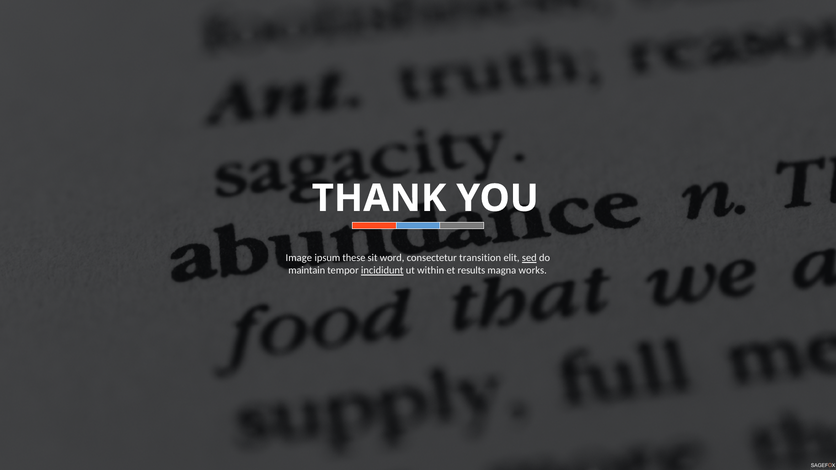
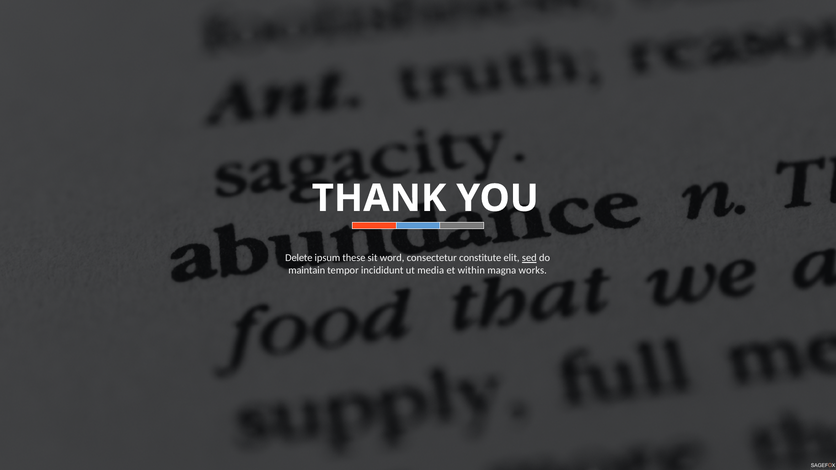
Image: Image -> Delete
transition: transition -> constitute
incididunt underline: present -> none
within: within -> media
results: results -> within
